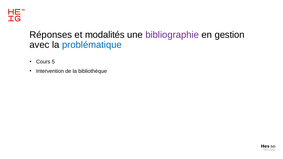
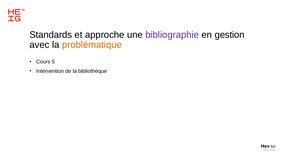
Réponses: Réponses -> Standards
modalités: modalités -> approche
problématique colour: blue -> orange
